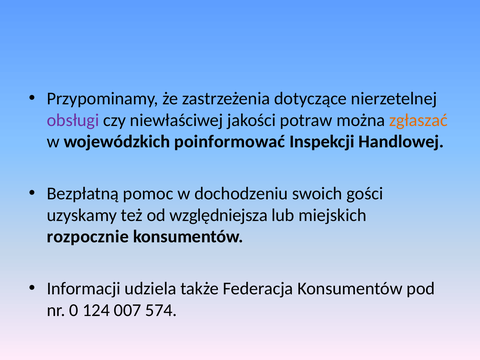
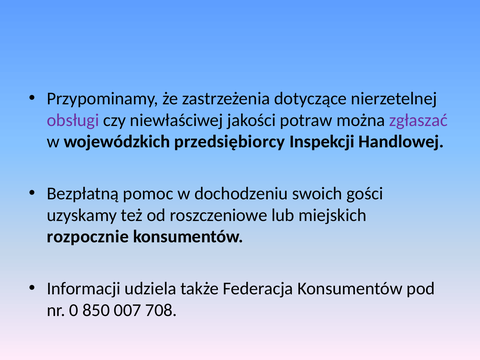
zgłaszać colour: orange -> purple
poinformować: poinformować -> przedsiębiorcy
względniejsza: względniejsza -> roszczeniowe
124: 124 -> 850
574: 574 -> 708
